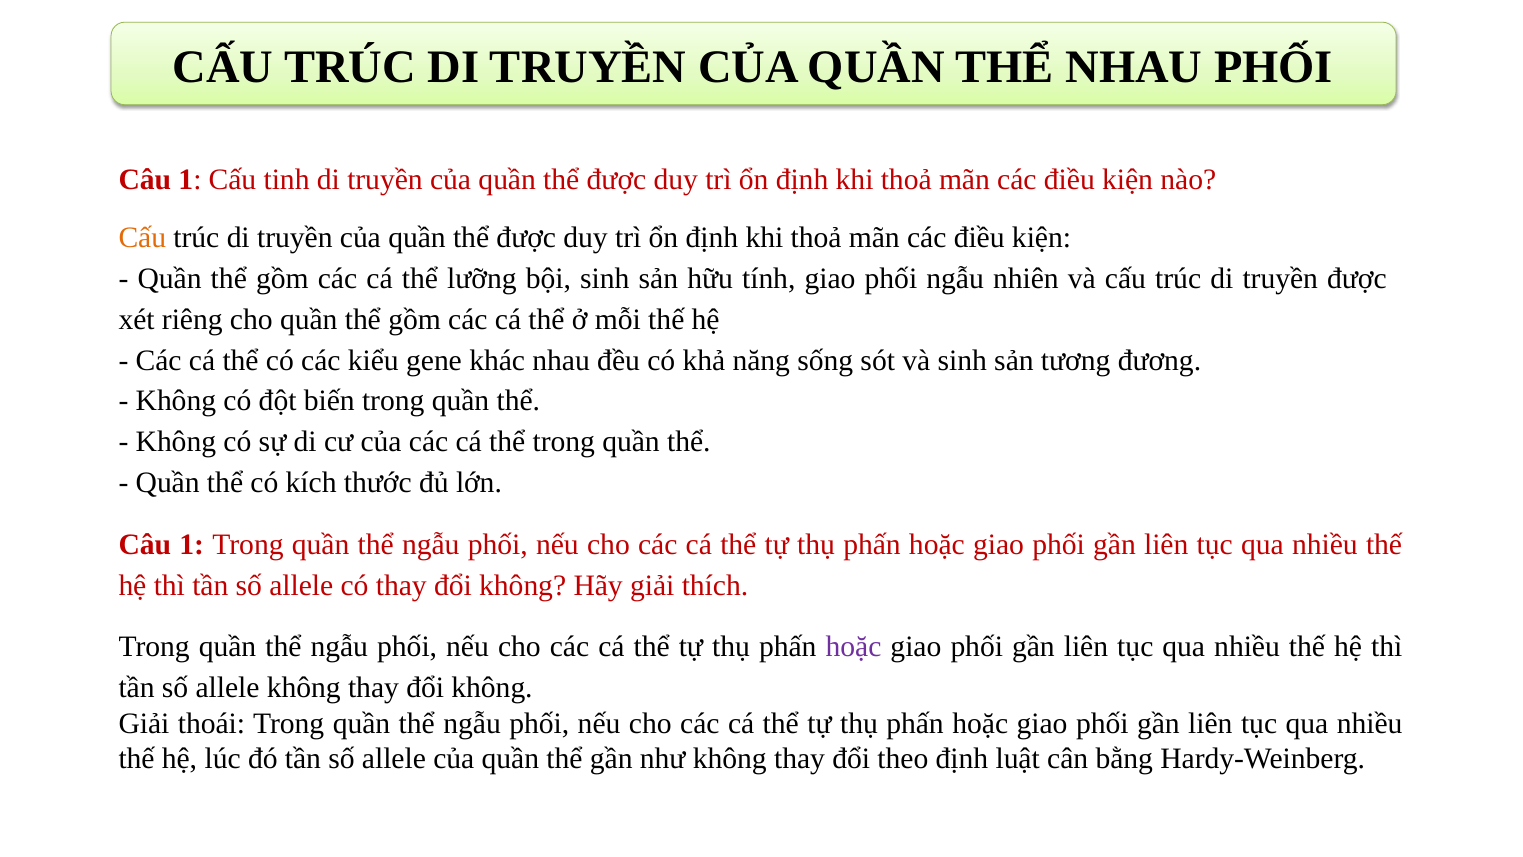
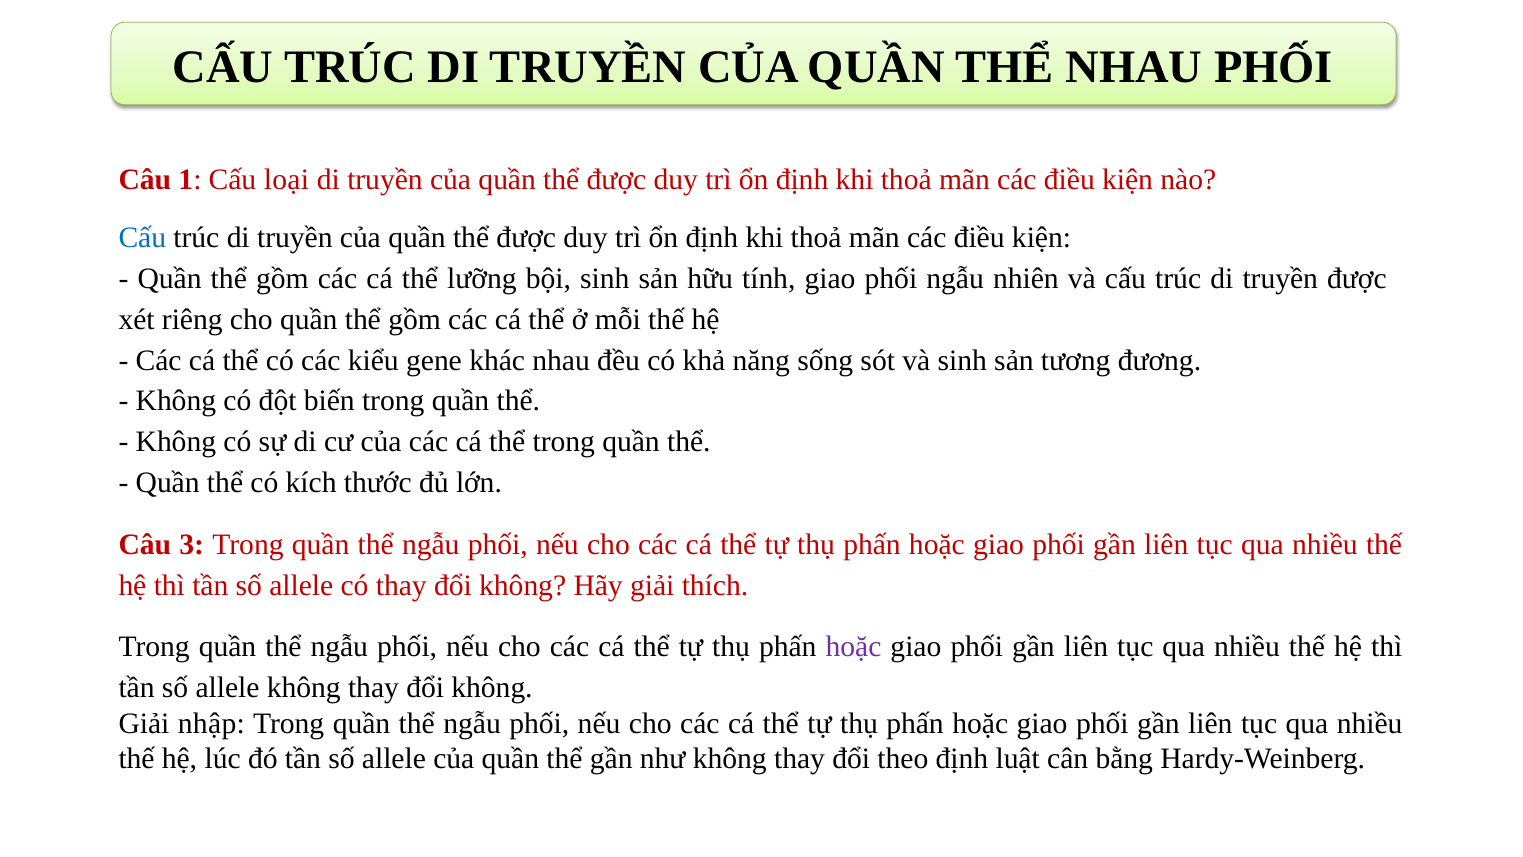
tinh: tinh -> loại
Cấu at (142, 238) colour: orange -> blue
1 at (192, 545): 1 -> 3
thoái: thoái -> nhập
